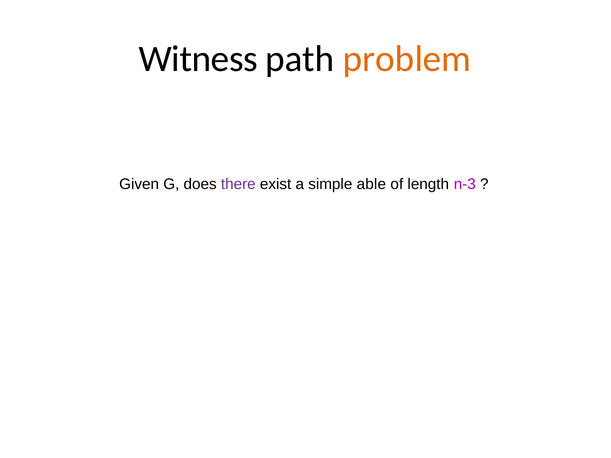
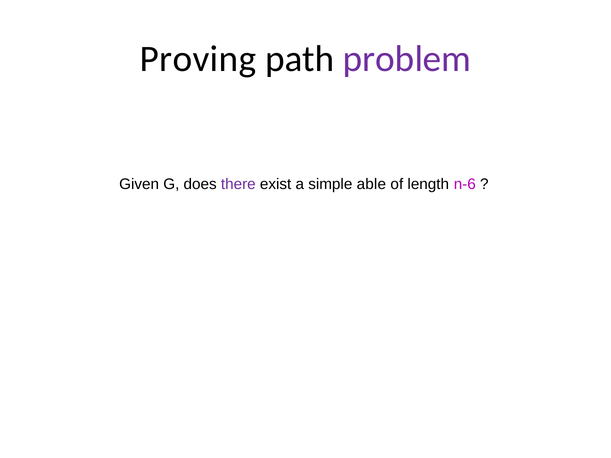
Witness: Witness -> Proving
problem colour: orange -> purple
n-3: n-3 -> n-6
